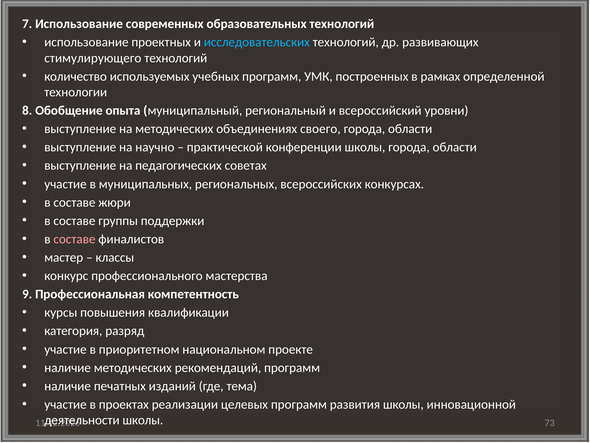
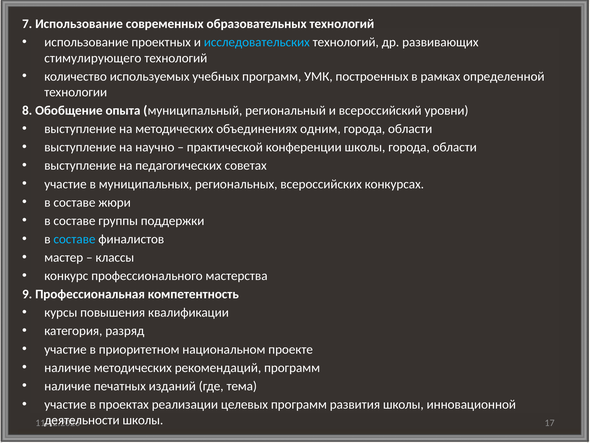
своего: своего -> одним
составе at (74, 239) colour: pink -> light blue
73: 73 -> 17
